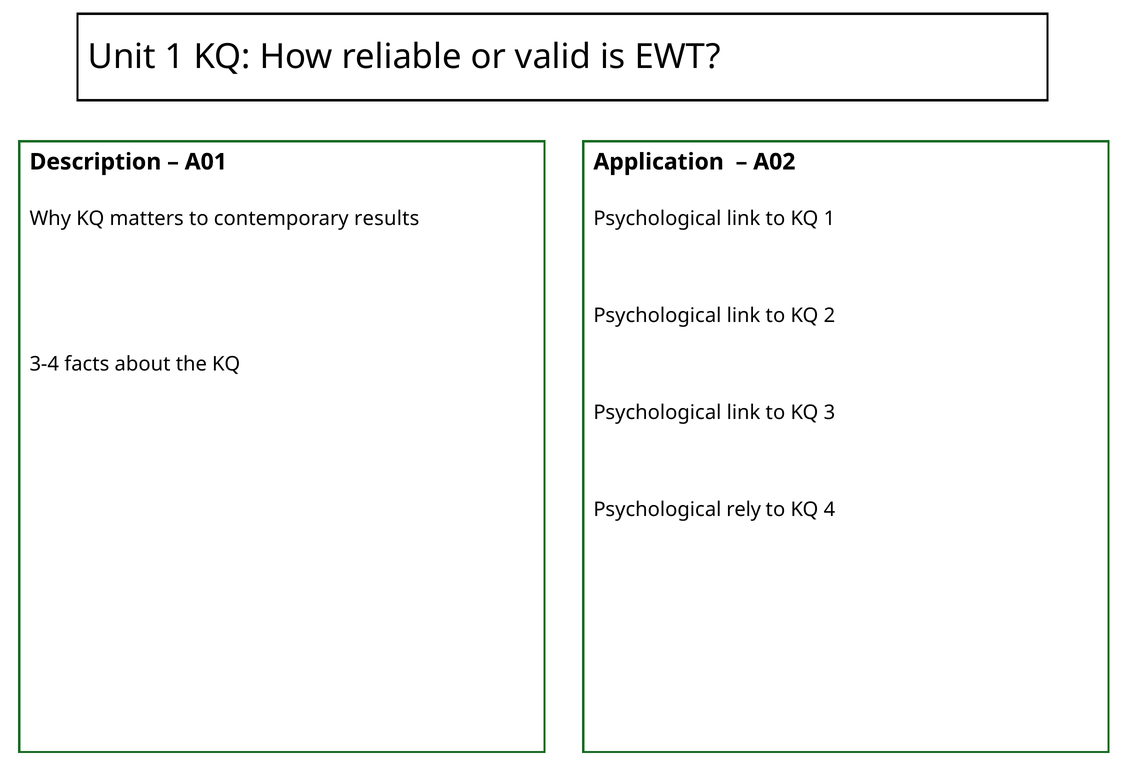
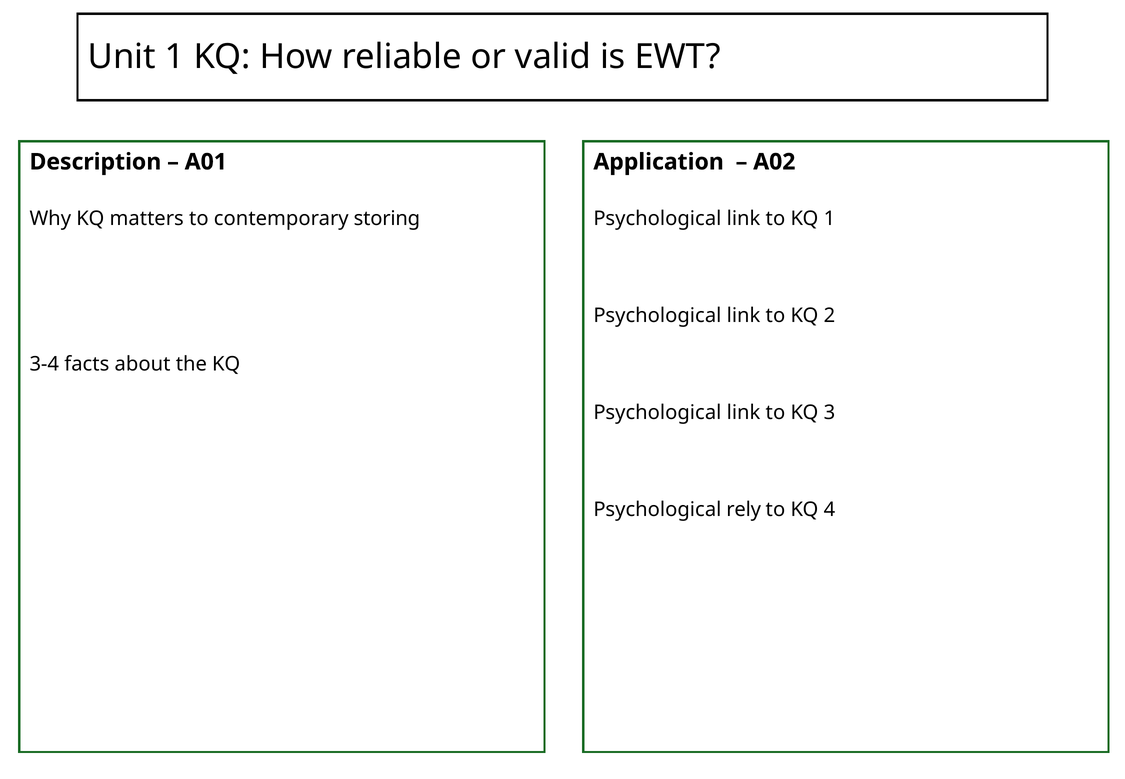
results: results -> storing
